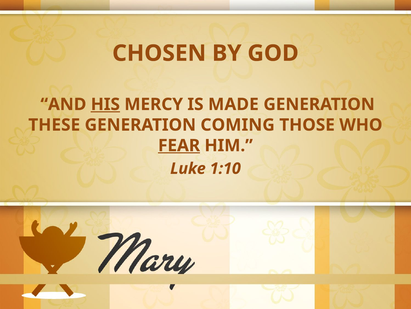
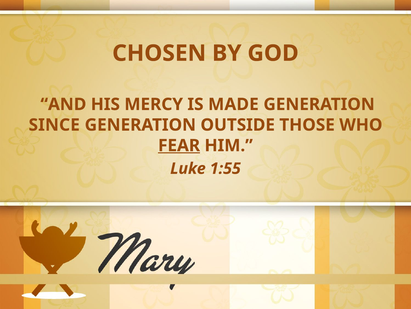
HIS underline: present -> none
THESE: THESE -> SINCE
COMING: COMING -> OUTSIDE
1:10: 1:10 -> 1:55
